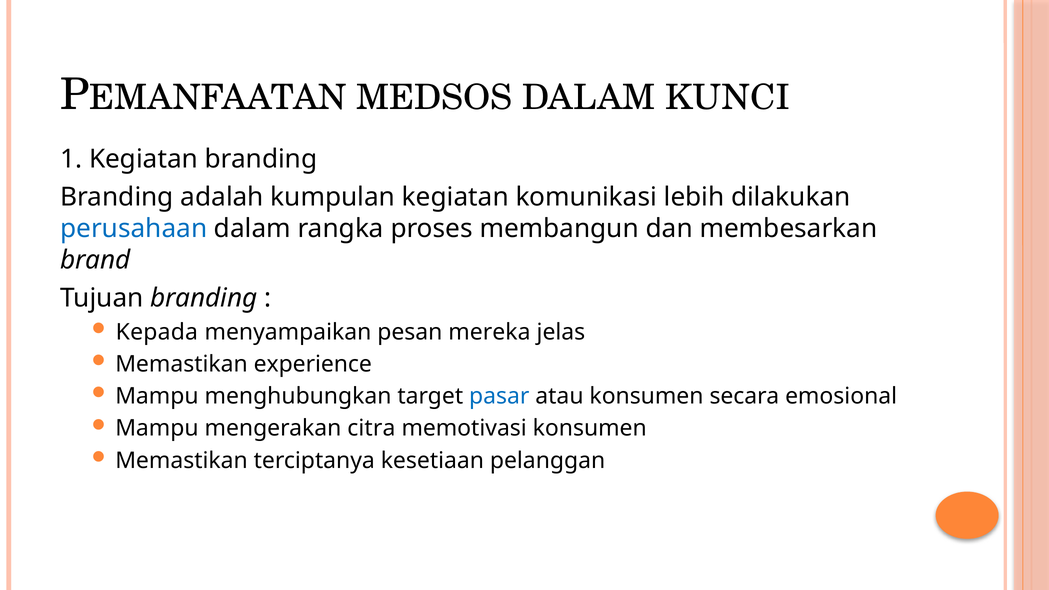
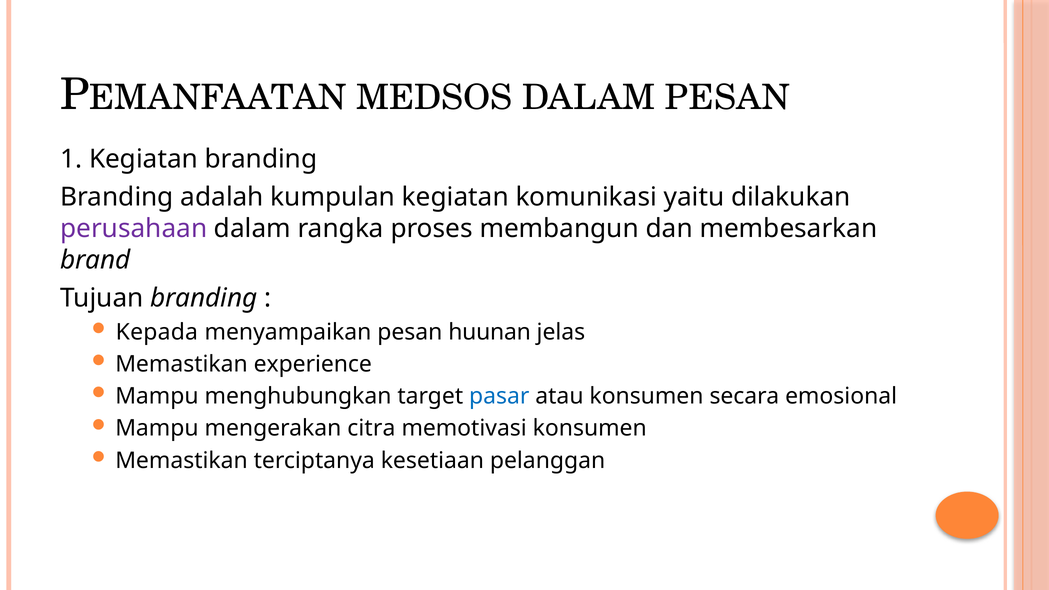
DALAM KUNCI: KUNCI -> PESAN
lebih: lebih -> yaitu
perusahaan colour: blue -> purple
mereka: mereka -> huunan
